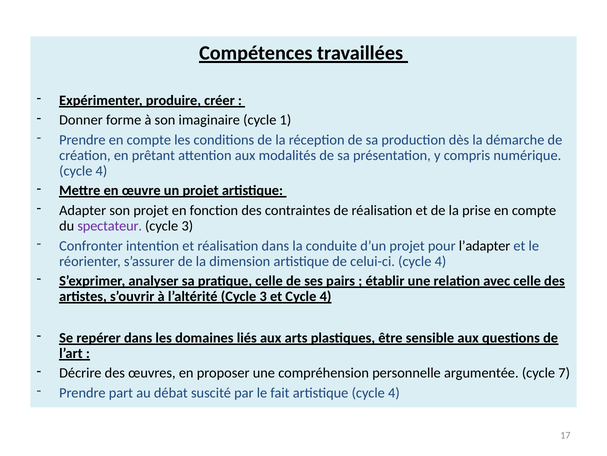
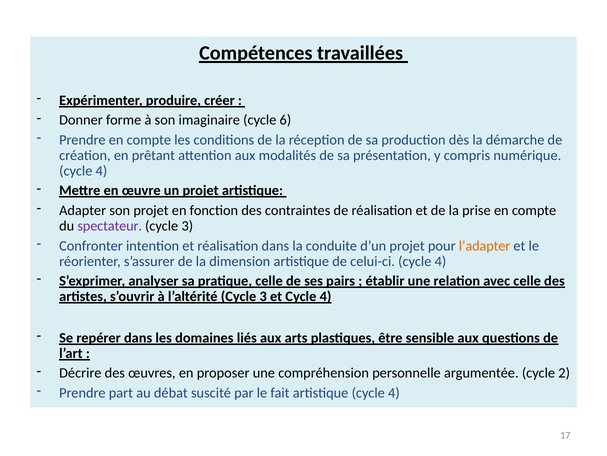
1: 1 -> 6
l’adapter colour: black -> orange
7: 7 -> 2
